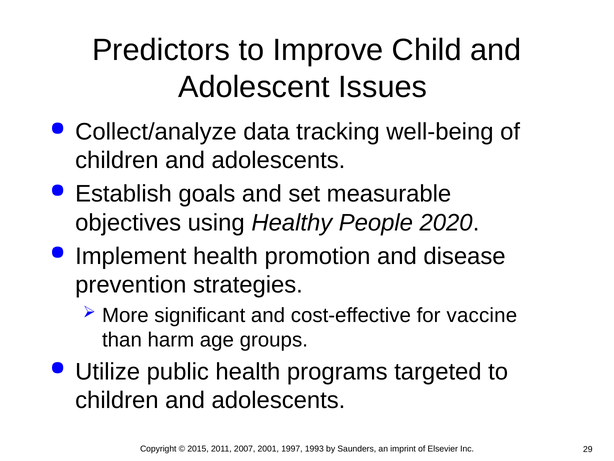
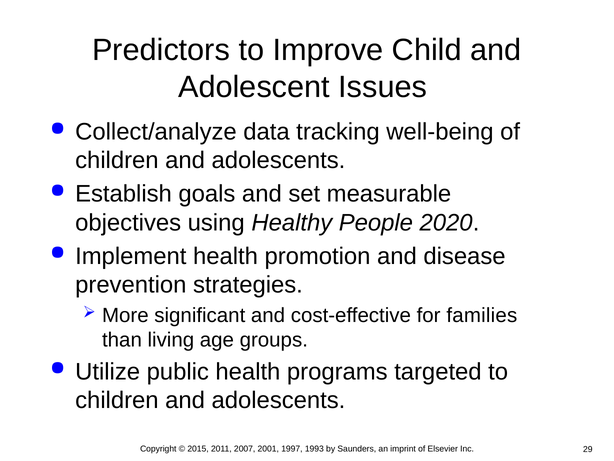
vaccine: vaccine -> families
harm: harm -> living
